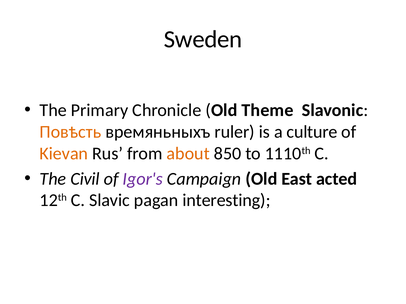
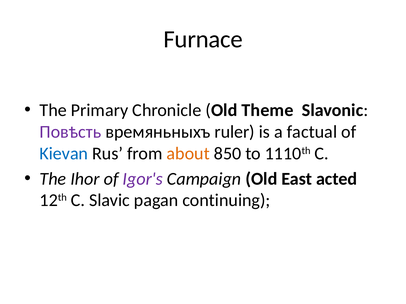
Sweden: Sweden -> Furnace
Повѣсть colour: orange -> purple
culture: culture -> factual
Kievan colour: orange -> blue
Civil: Civil -> Ihor
interesting: interesting -> continuing
